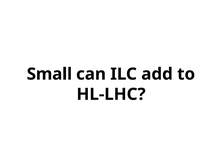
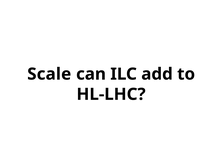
Small: Small -> Scale
